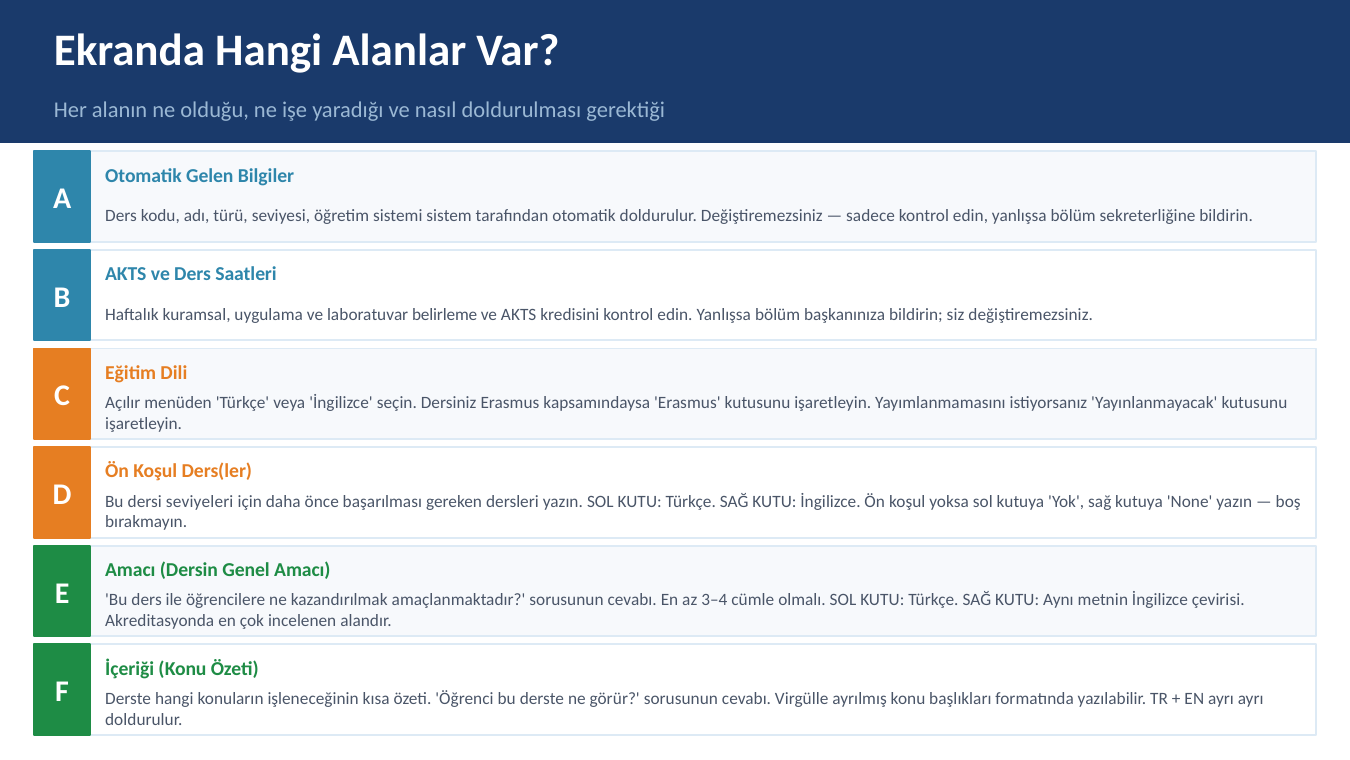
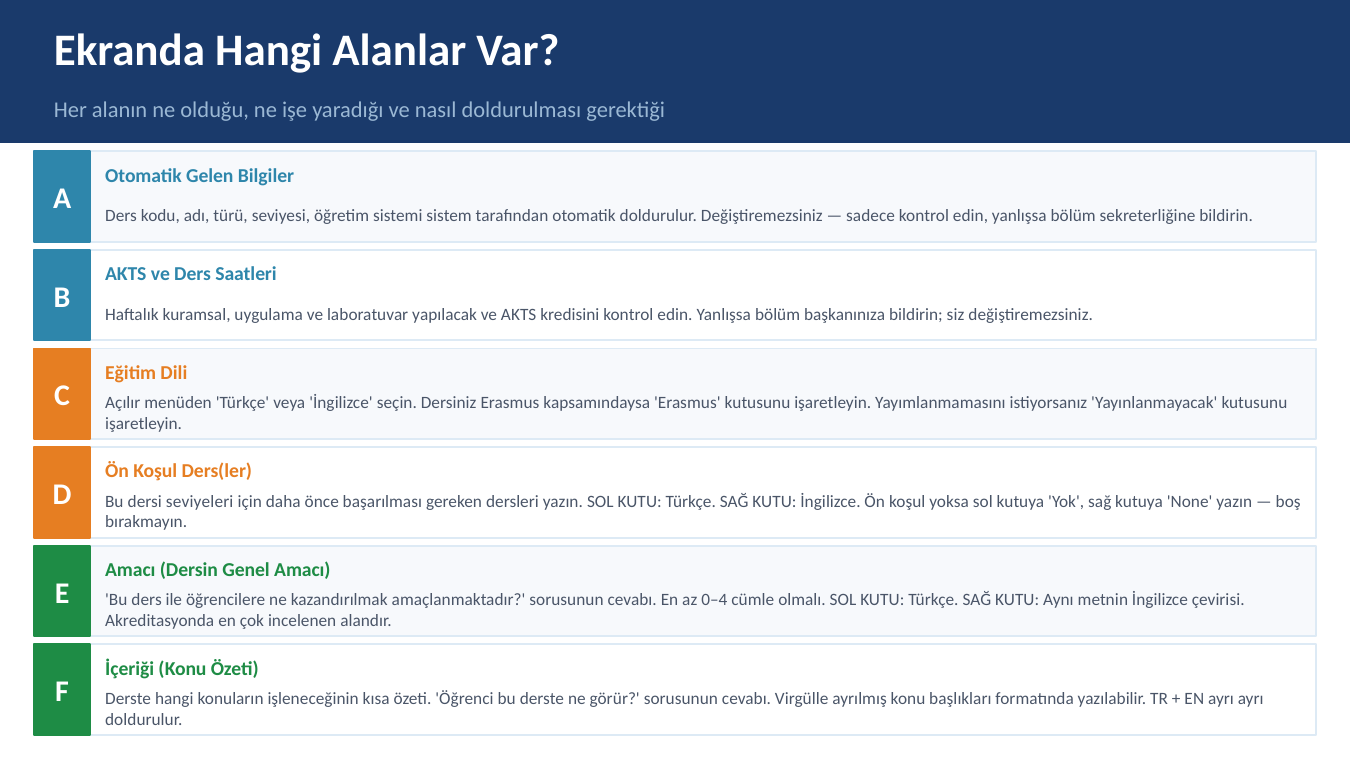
belirleme: belirleme -> yapılacak
3–4: 3–4 -> 0–4
